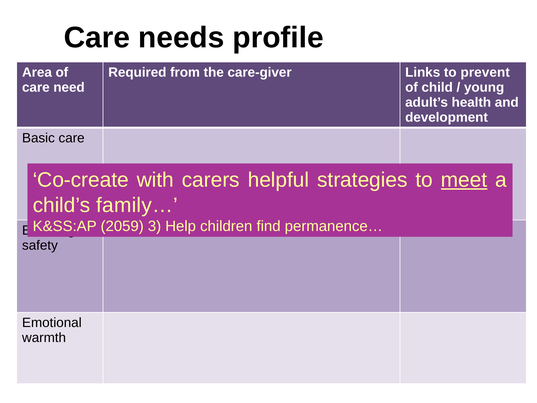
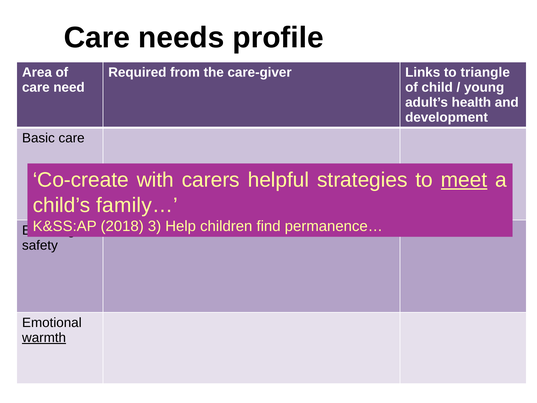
prevent: prevent -> triangle
2059: 2059 -> 2018
warmth underline: none -> present
